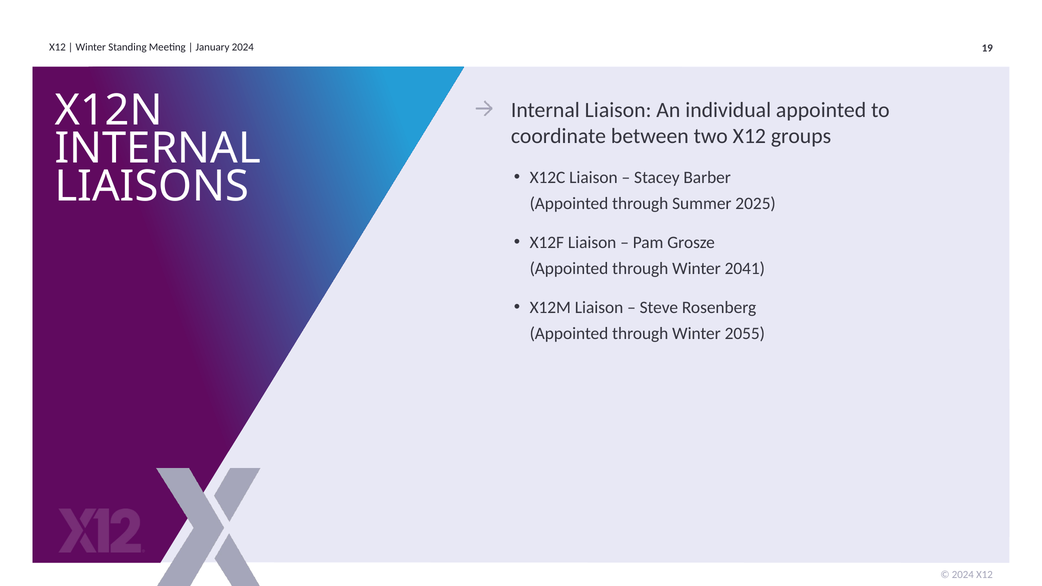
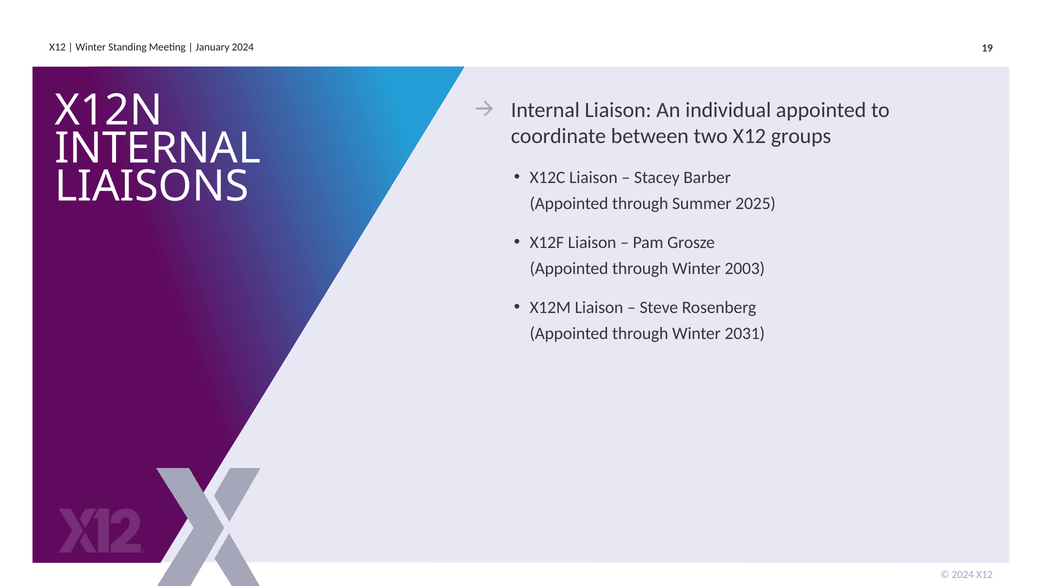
2041: 2041 -> 2003
2055: 2055 -> 2031
